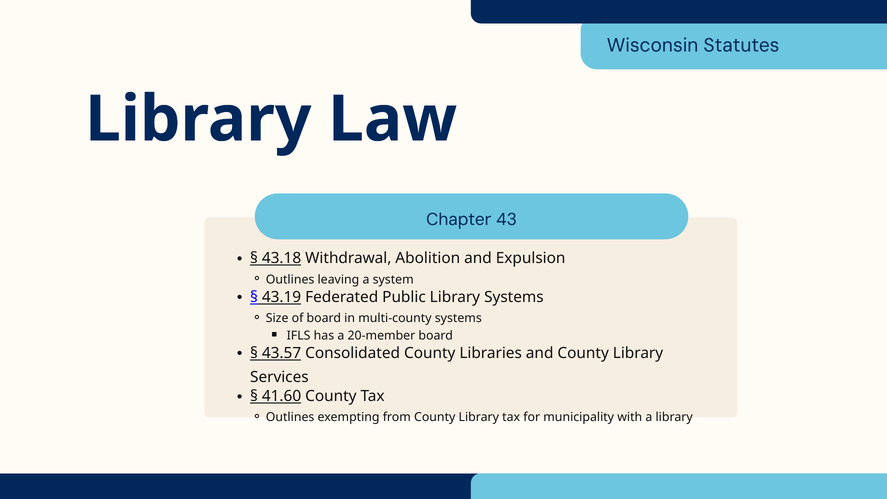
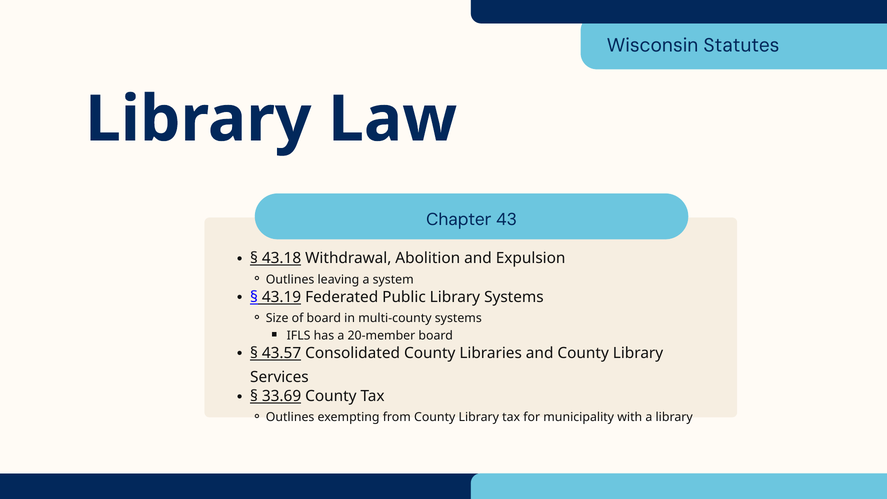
41.60: 41.60 -> 33.69
